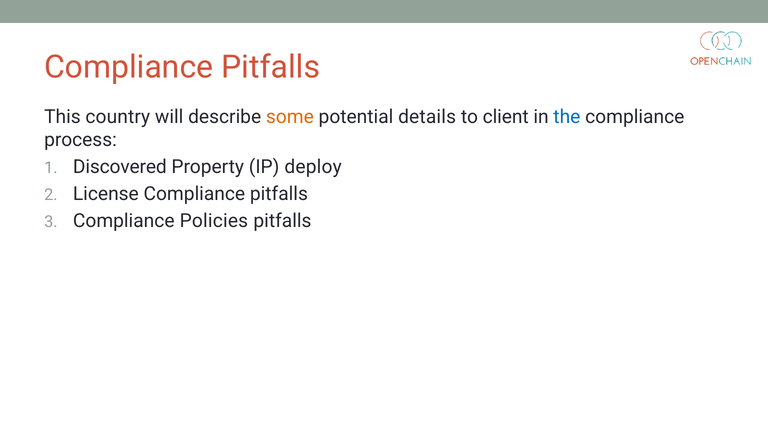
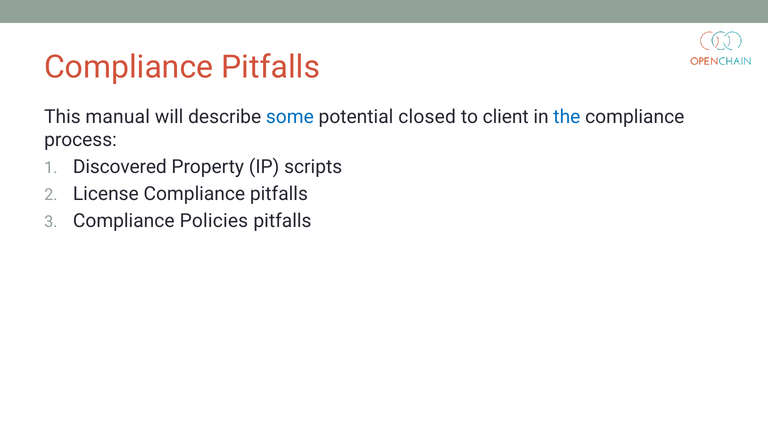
country: country -> manual
some colour: orange -> blue
details: details -> closed
deploy: deploy -> scripts
